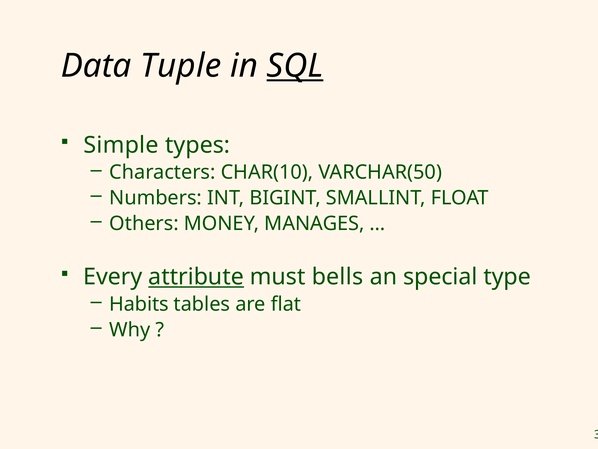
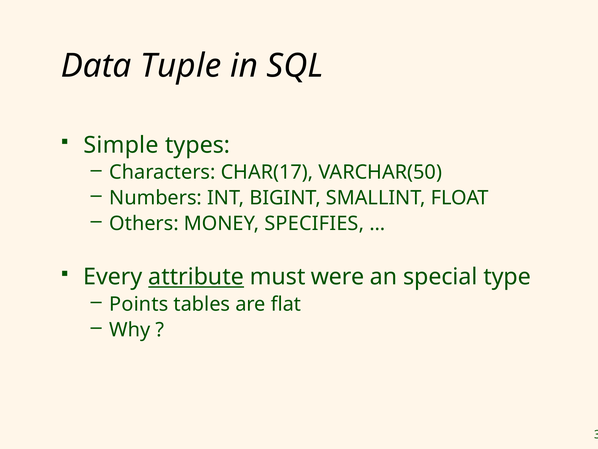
SQL underline: present -> none
CHAR(10: CHAR(10 -> CHAR(17
MANAGES: MANAGES -> SPECIFIES
bells: bells -> were
Habits: Habits -> Points
